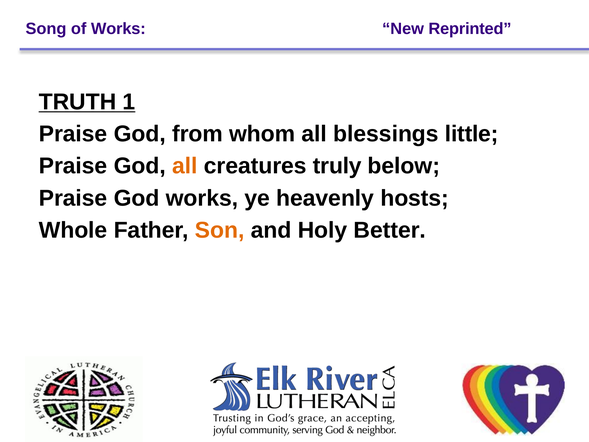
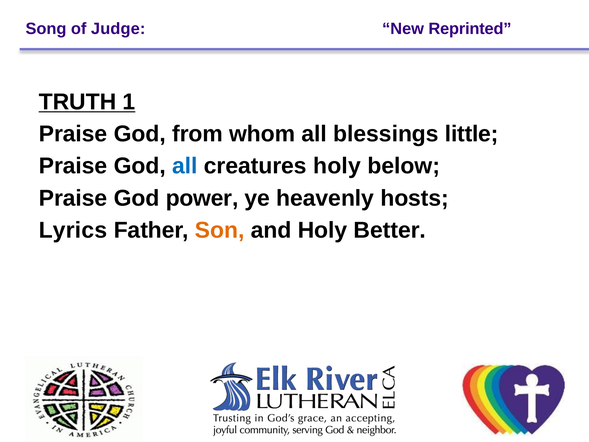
of Works: Works -> Judge
all at (185, 166) colour: orange -> blue
creatures truly: truly -> holy
God works: works -> power
Whole: Whole -> Lyrics
